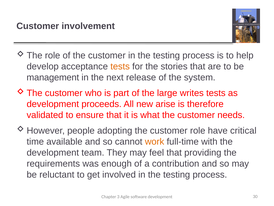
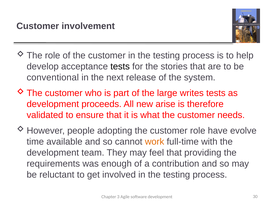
tests at (120, 66) colour: orange -> black
management: management -> conventional
critical: critical -> evolve
